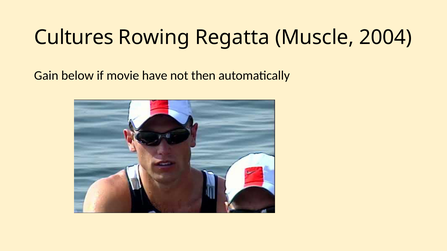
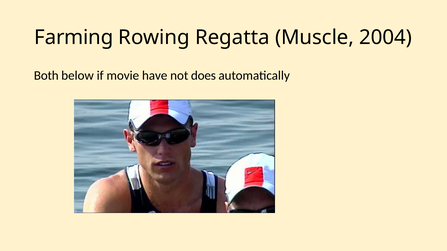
Cultures: Cultures -> Farming
Gain: Gain -> Both
then: then -> does
